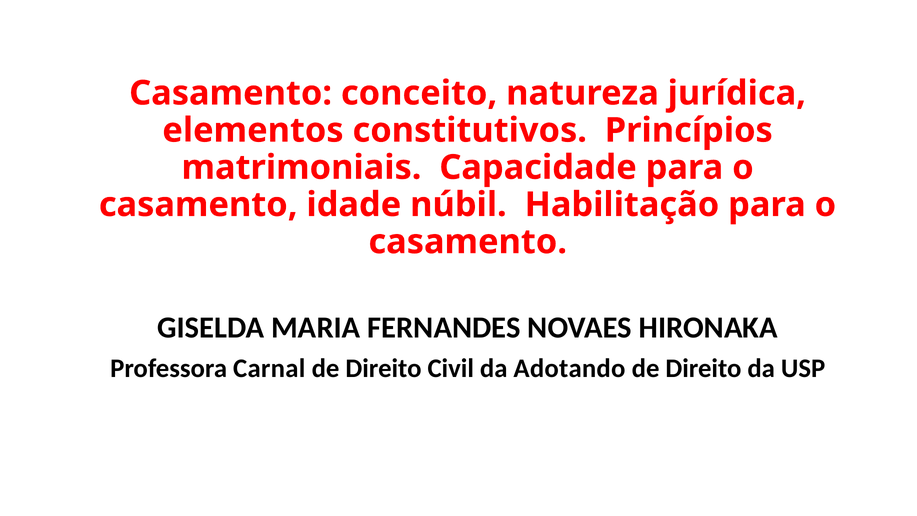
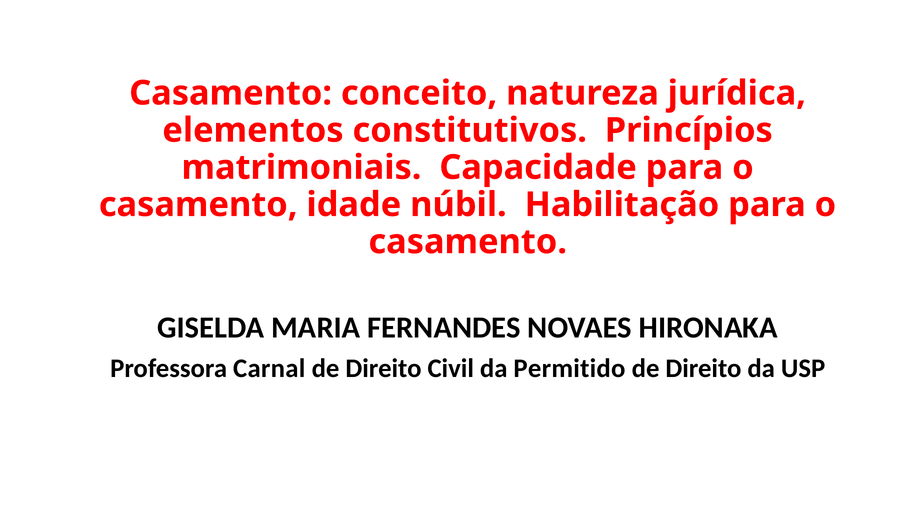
Adotando: Adotando -> Permitido
